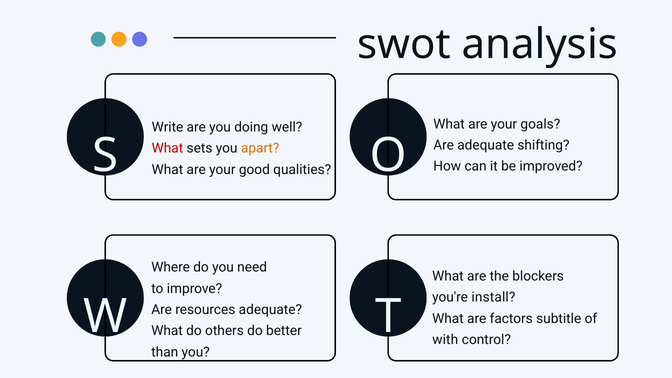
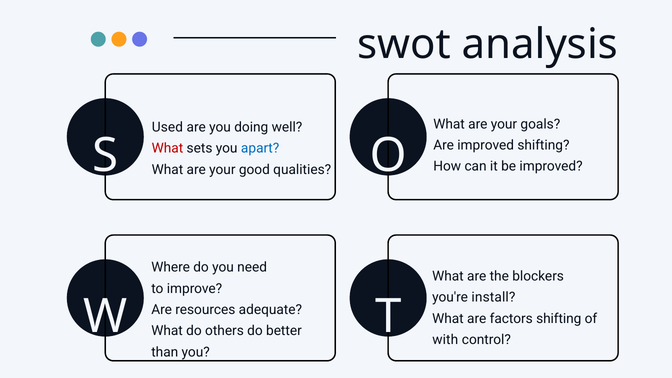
Write: Write -> Used
Are adequate: adequate -> improved
apart colour: orange -> blue
factors subtitle: subtitle -> shifting
